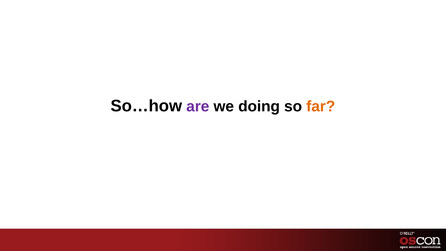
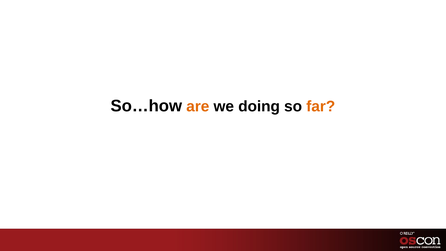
are colour: purple -> orange
